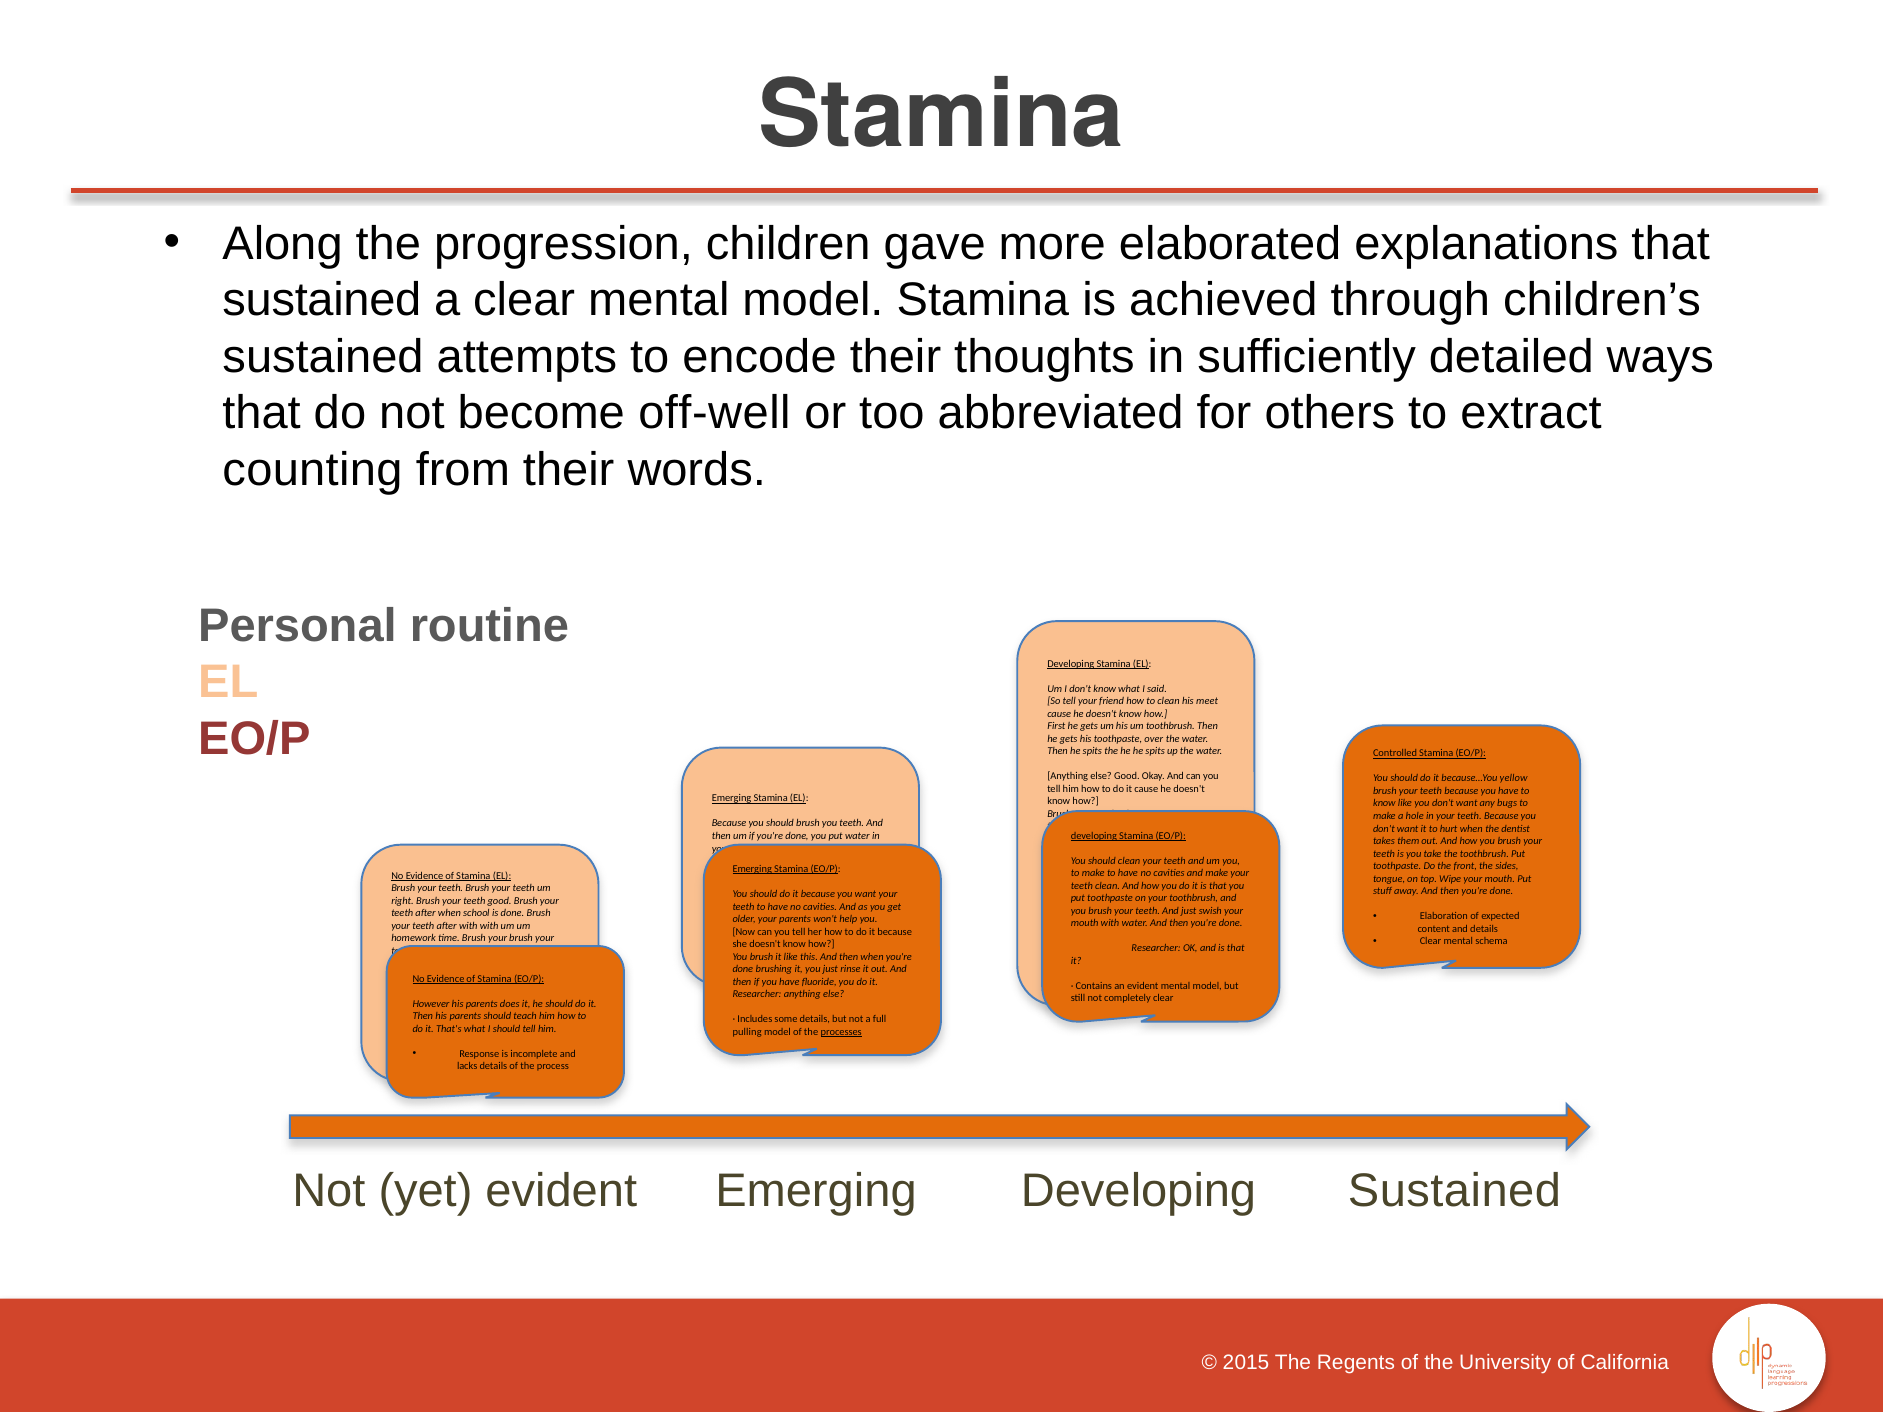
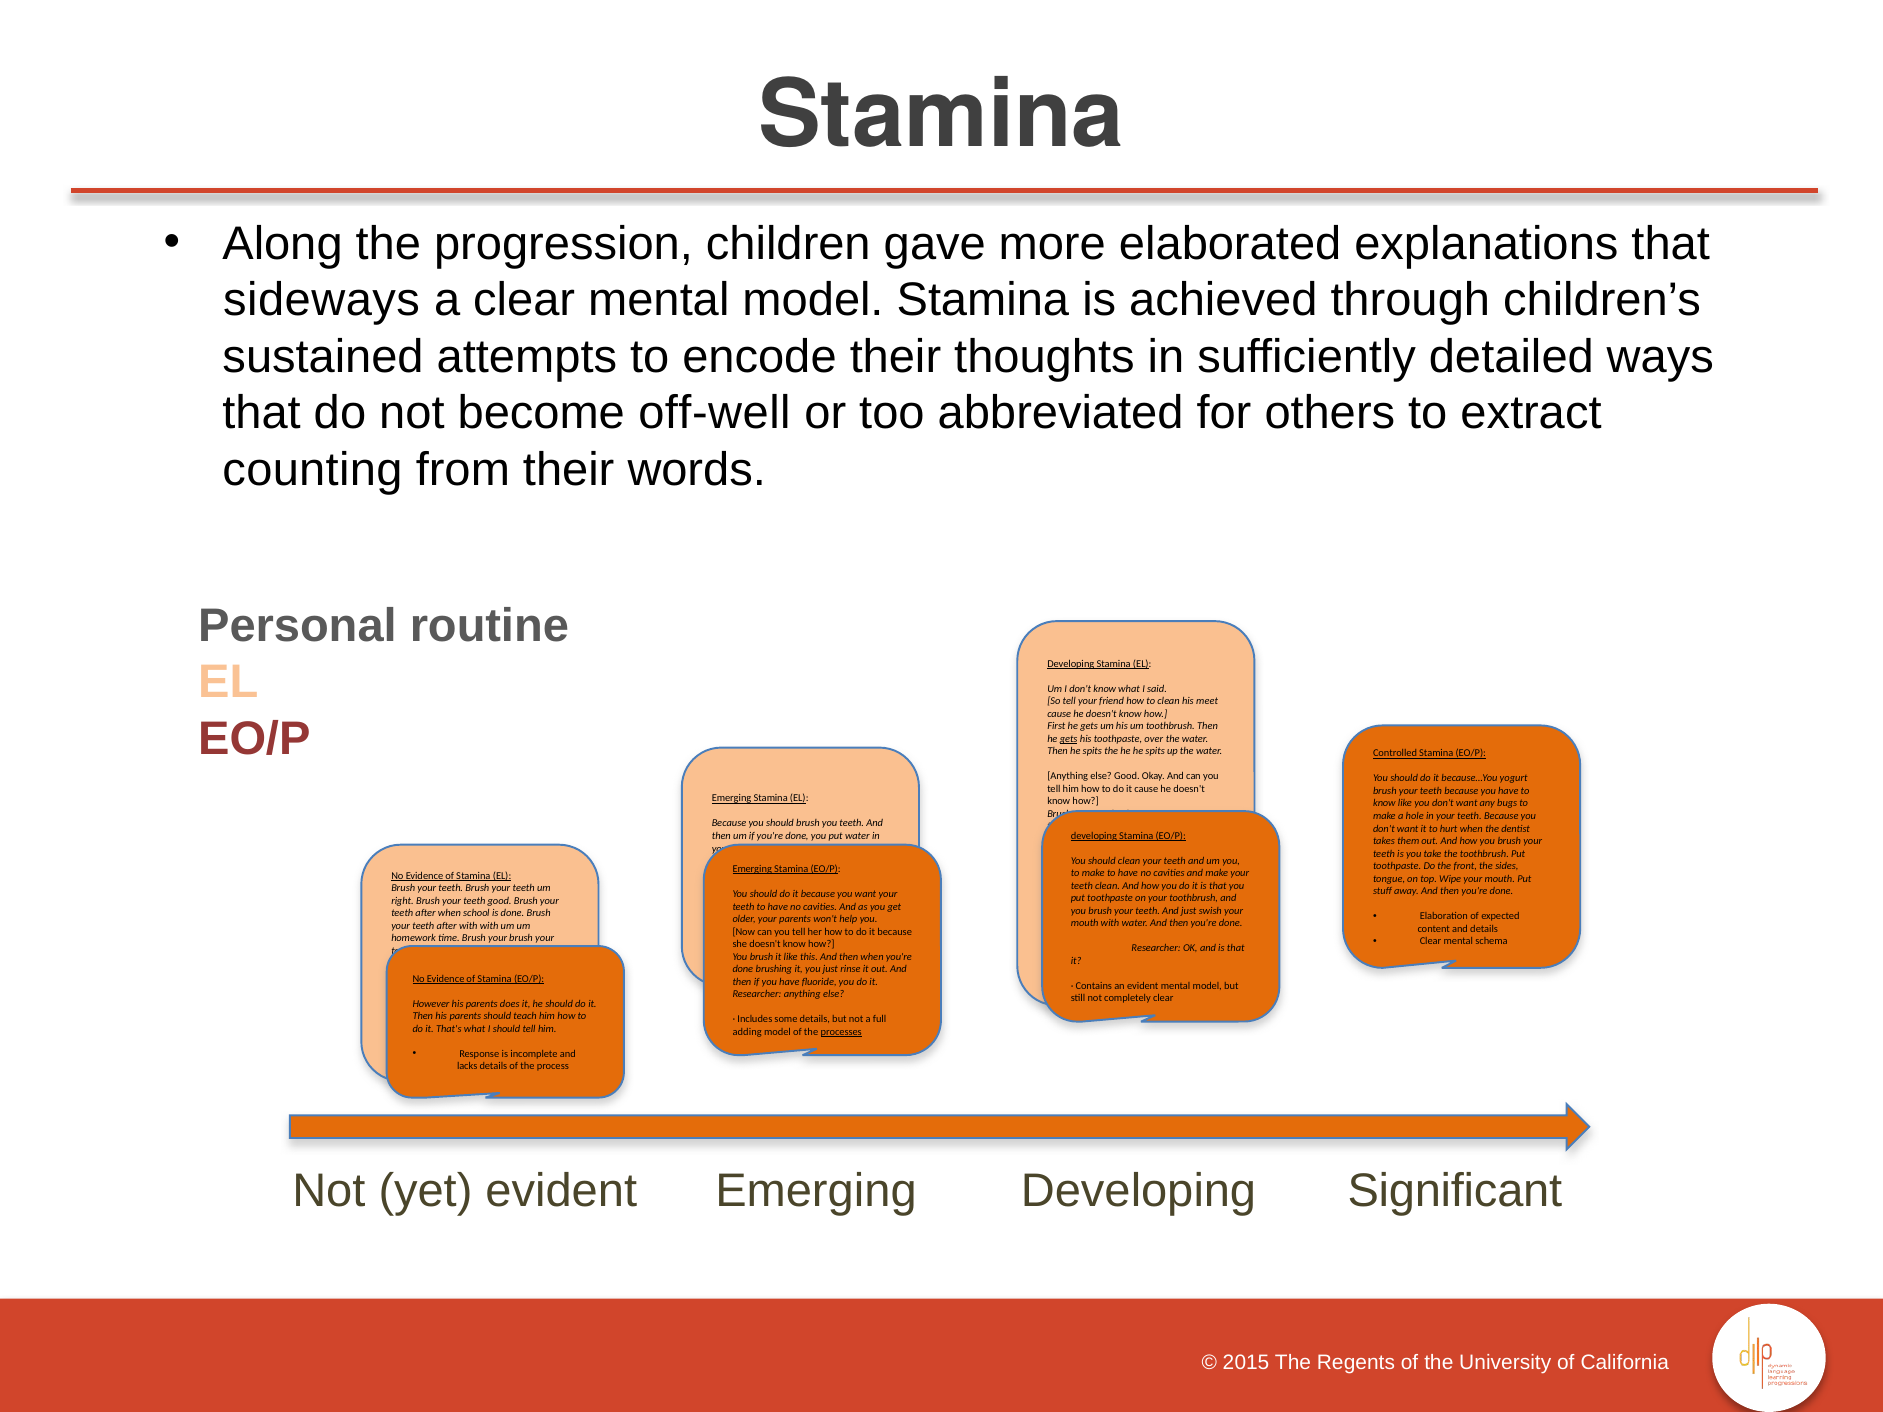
sustained at (322, 300): sustained -> sideways
gets at (1069, 739) underline: none -> present
yellow: yellow -> yogurt
pulling: pulling -> adding
Developing Sustained: Sustained -> Significant
